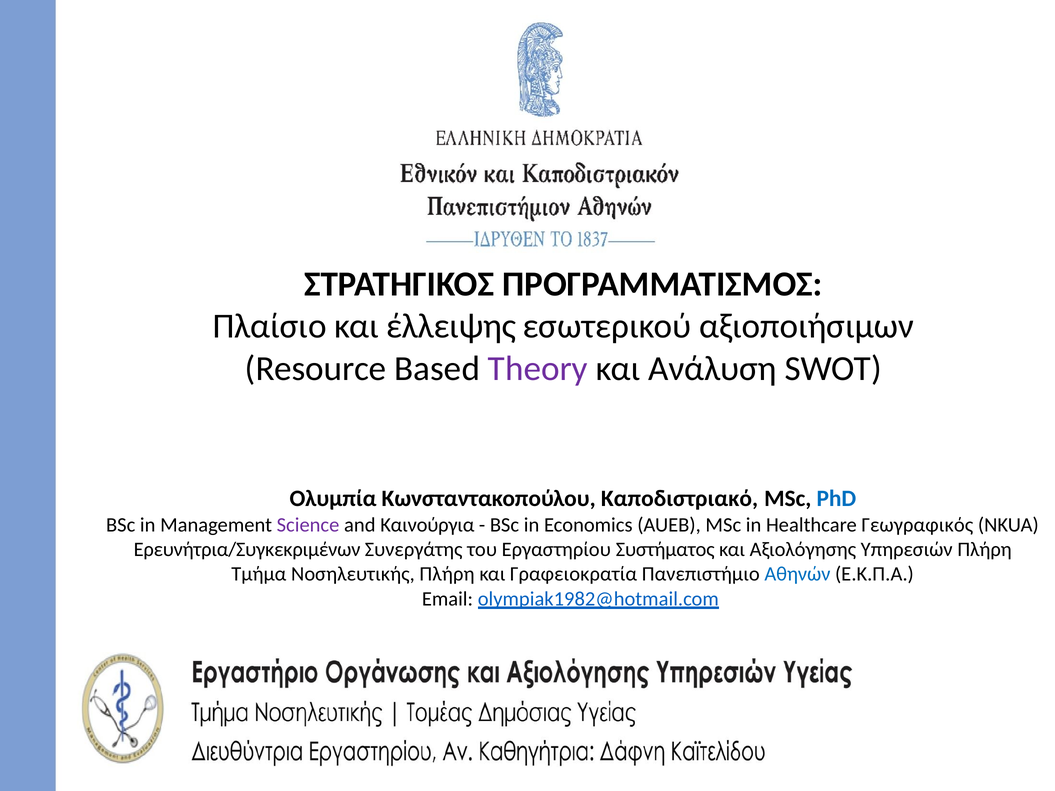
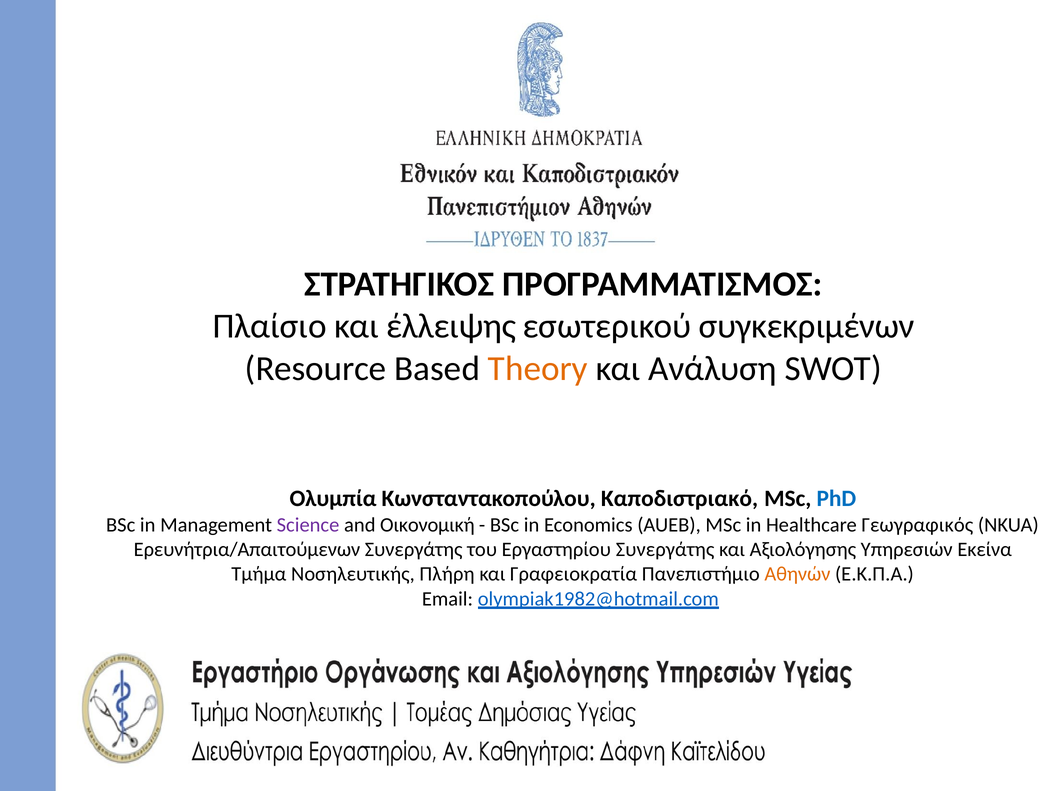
αξιοποιήσιμων: αξιοποιήσιμων -> συγκεκριμένων
Theory colour: purple -> orange
Καινούργια: Καινούργια -> Οικονομική
Ερευνήτρια/Συγκεκριμένων: Ερευνήτρια/Συγκεκριμένων -> Ερευνήτρια/Απαιτούμενων
Εργαστηρίου Συστήματος: Συστήματος -> Συνεργάτης
Υπηρεσιών Πλήρη: Πλήρη -> Εκείνα
Αθηνών colour: blue -> orange
